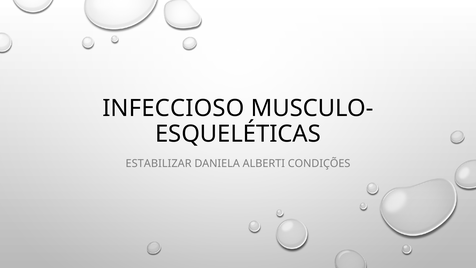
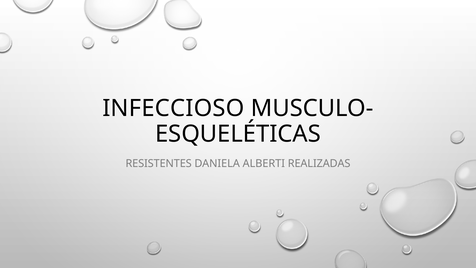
ESTABILIZAR: ESTABILIZAR -> RESISTENTES
CONDIÇÕES: CONDIÇÕES -> REALIZADAS
